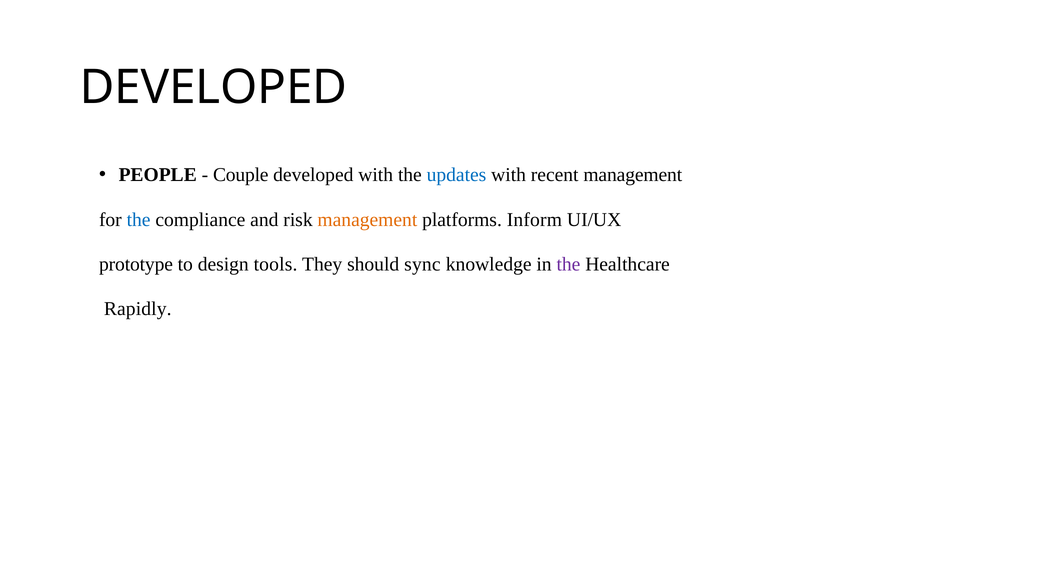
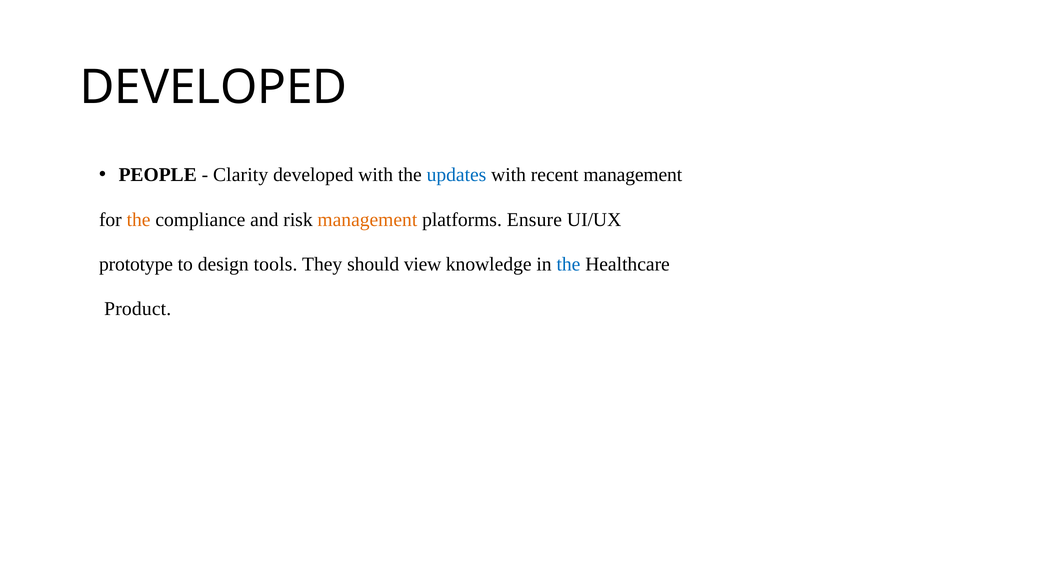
Couple: Couple -> Clarity
the at (139, 219) colour: blue -> orange
Inform: Inform -> Ensure
sync: sync -> view
the at (568, 264) colour: purple -> blue
Rapidly: Rapidly -> Product
